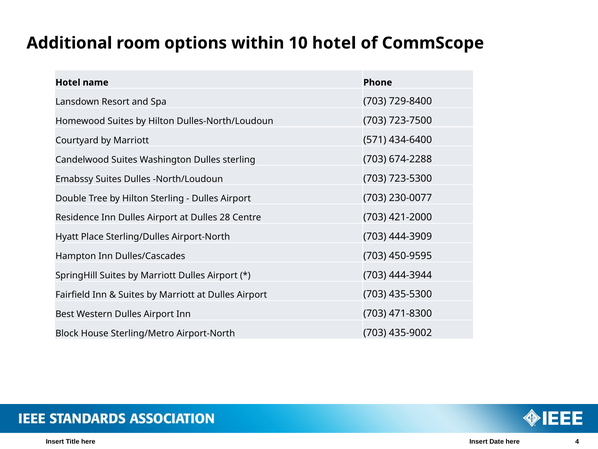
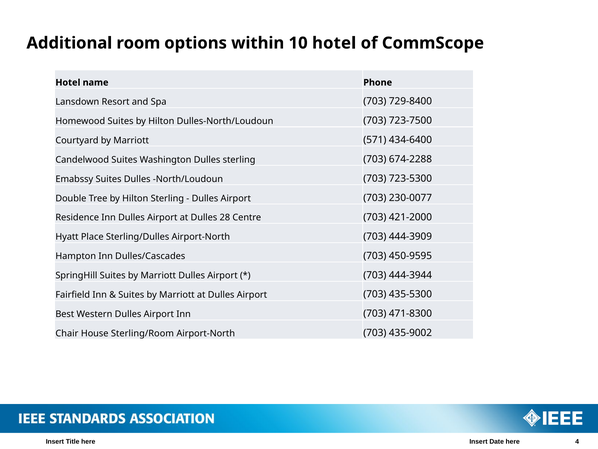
Block: Block -> Chair
Sterling/Metro: Sterling/Metro -> Sterling/Room
